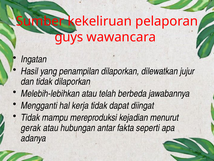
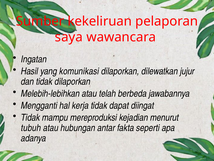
guys: guys -> saya
penampilan: penampilan -> komunikasi
gerak: gerak -> tubuh
